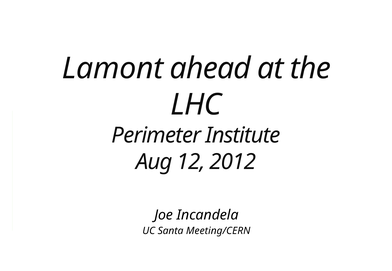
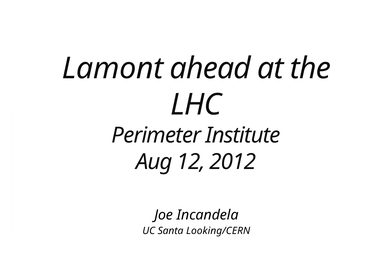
Meeting/CERN: Meeting/CERN -> Looking/CERN
